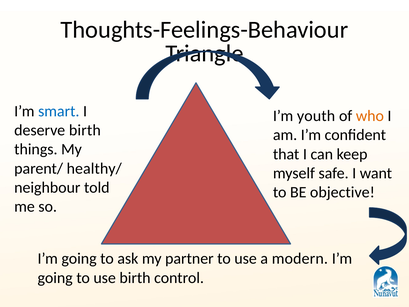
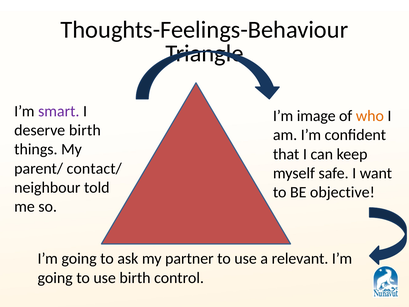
smart colour: blue -> purple
youth: youth -> image
healthy/: healthy/ -> contact/
modern: modern -> relevant
